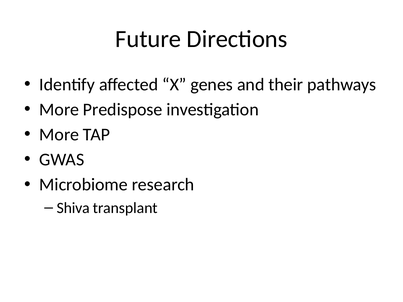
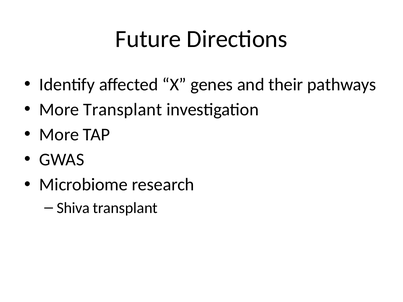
More Predispose: Predispose -> Transplant
